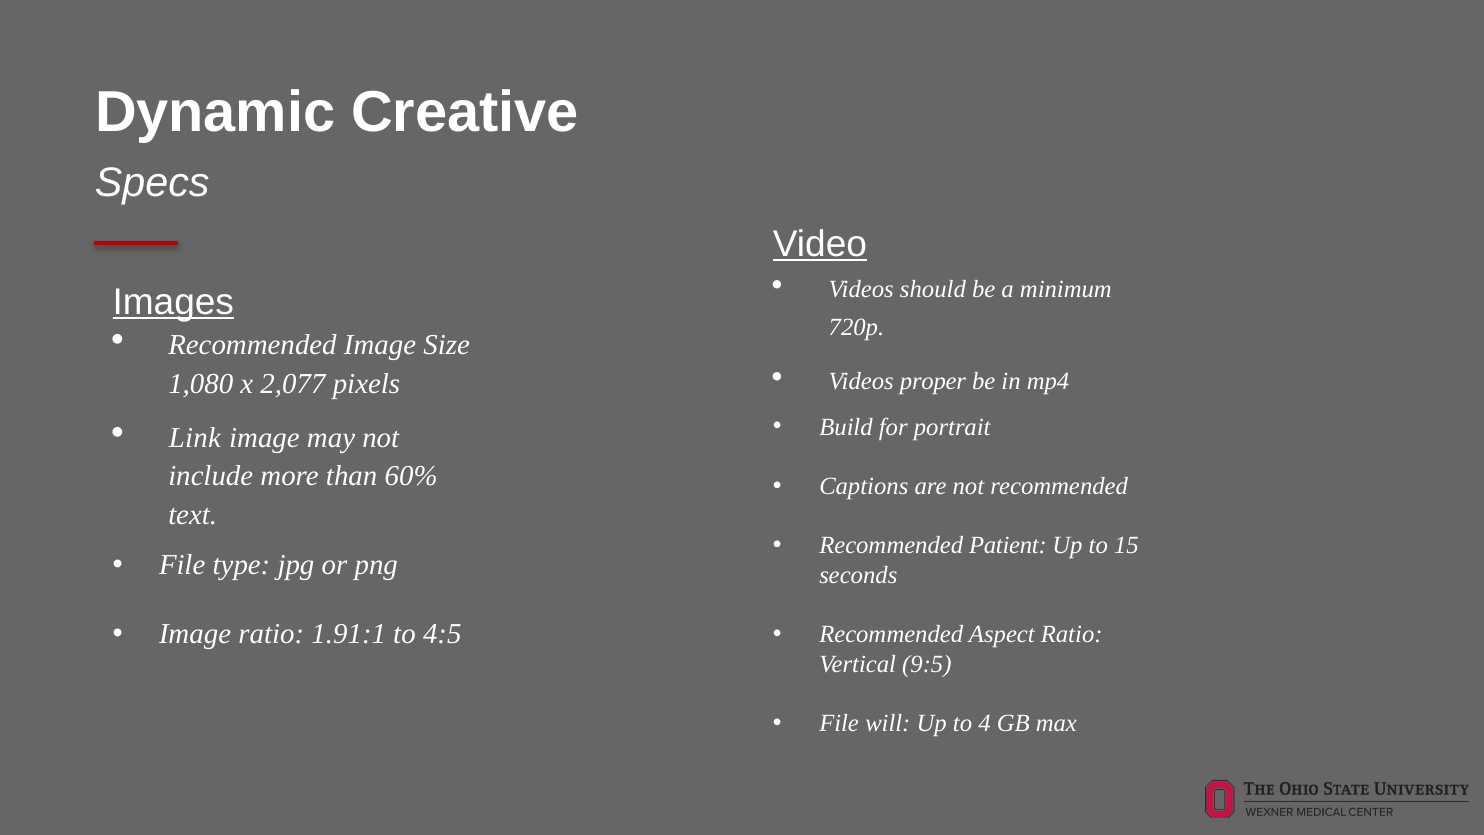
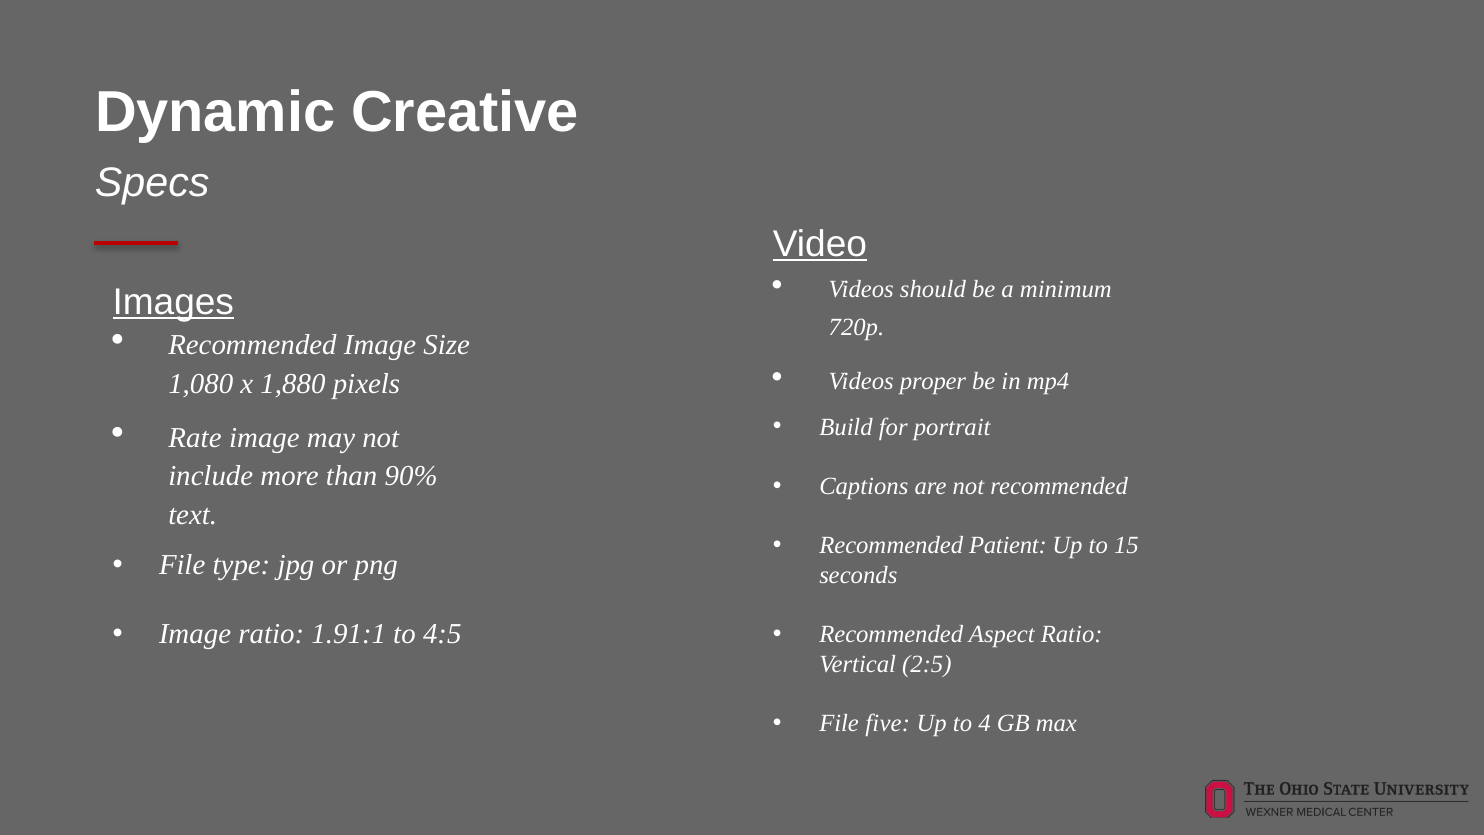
2,077: 2,077 -> 1,880
Link: Link -> Rate
60%: 60% -> 90%
9:5: 9:5 -> 2:5
will: will -> five
